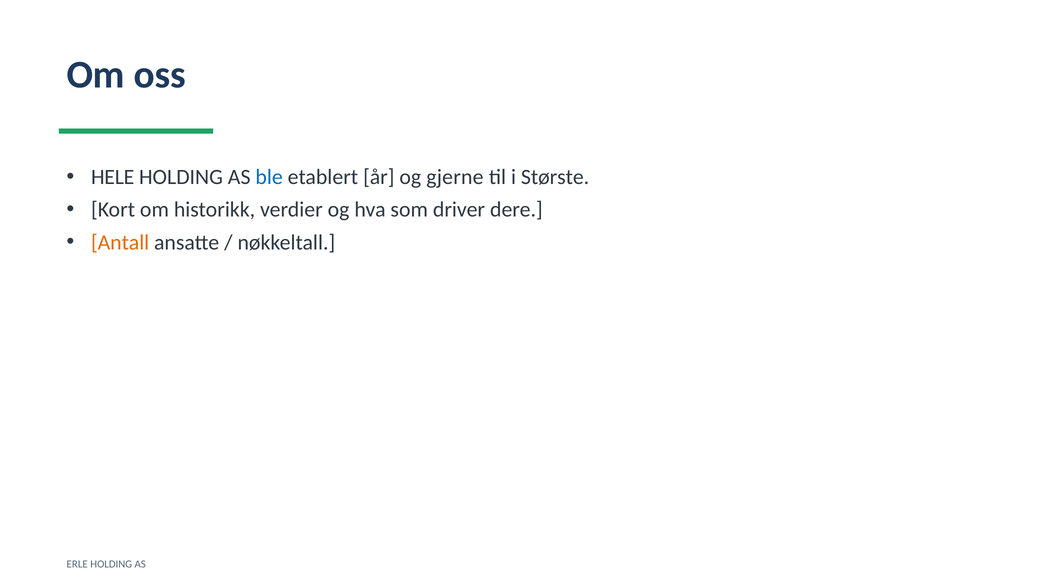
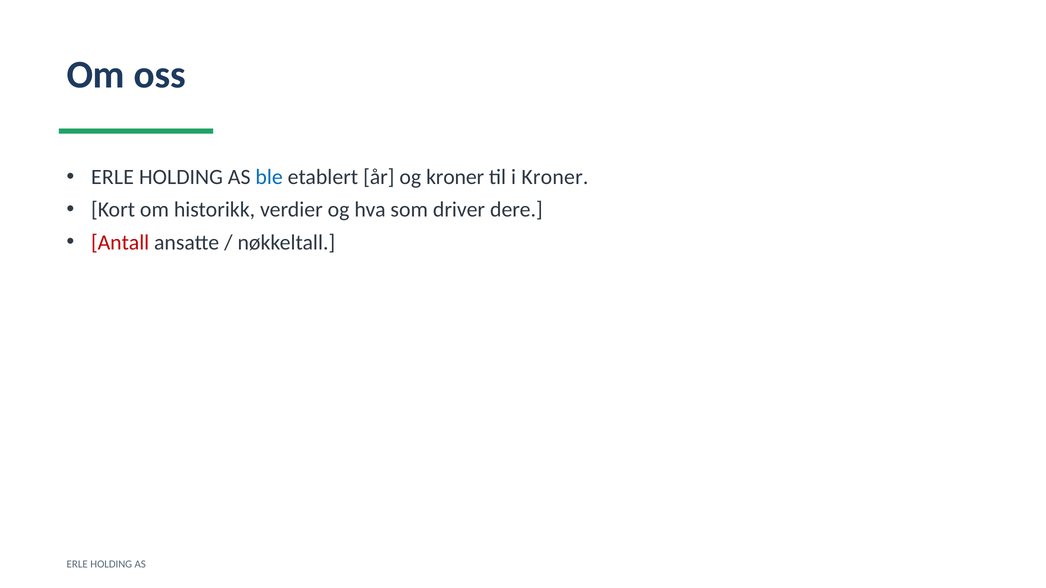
HELE at (113, 177): HELE -> ERLE
og gjerne: gjerne -> kroner
i Største: Største -> Kroner
Antall colour: orange -> red
